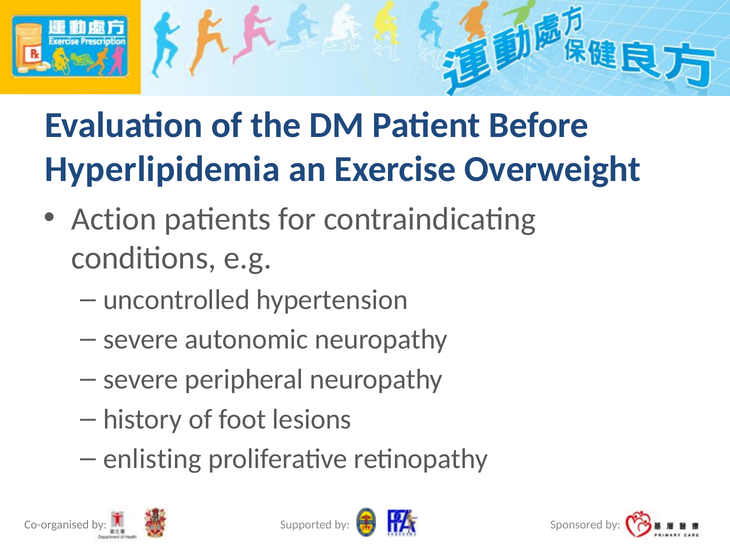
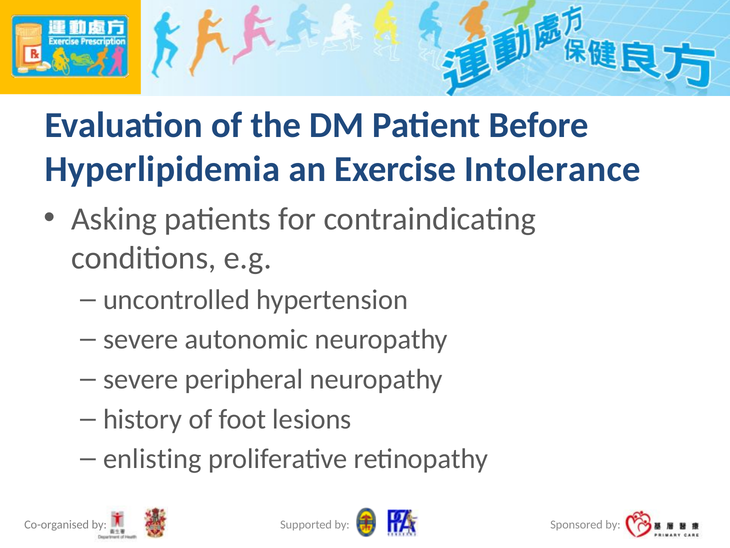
Overweight: Overweight -> Intolerance
Action: Action -> Asking
